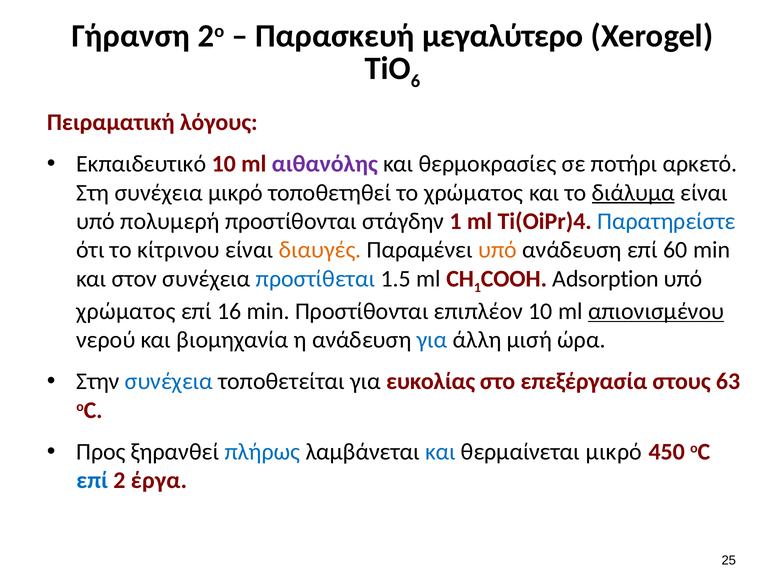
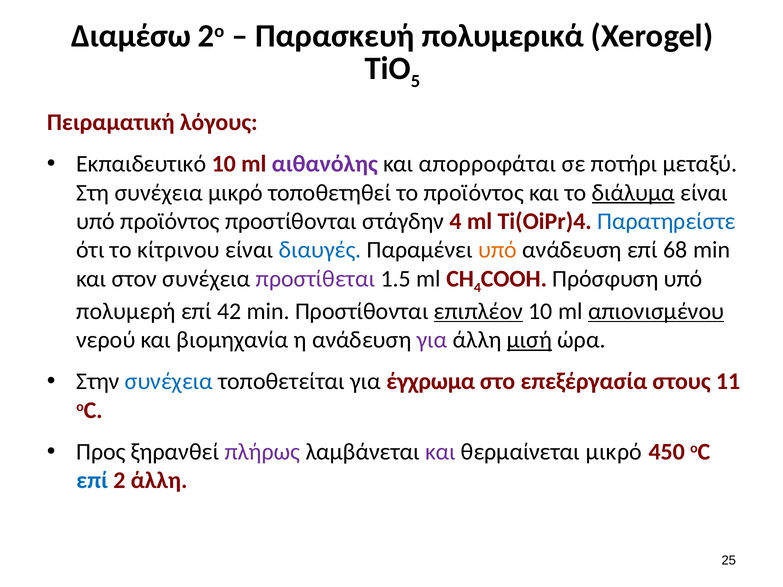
Γήρανση: Γήρανση -> Διαμέσω
μεγαλύτερο: μεγαλύτερο -> πολυμερικά
6: 6 -> 5
θερμοκρασίες: θερμοκρασίες -> απορροφάται
αρκετό: αρκετό -> μεταξύ
το χρώματος: χρώματος -> προϊόντος
υπό πολυμερή: πολυμερή -> προϊόντος
στάγδην 1: 1 -> 4
διαυγές colour: orange -> blue
60: 60 -> 68
προστίθεται colour: blue -> purple
1 at (477, 288): 1 -> 4
Adsorption: Adsorption -> Πρόσφυση
χρώματος at (126, 311): χρώματος -> πολυμερή
16: 16 -> 42
επιπλέον underline: none -> present
για at (432, 340) colour: blue -> purple
μισή underline: none -> present
ευκολίας: ευκολίας -> έγχρωμα
63: 63 -> 11
πλήρως colour: blue -> purple
και at (440, 452) colour: blue -> purple
2 έργα: έργα -> άλλη
